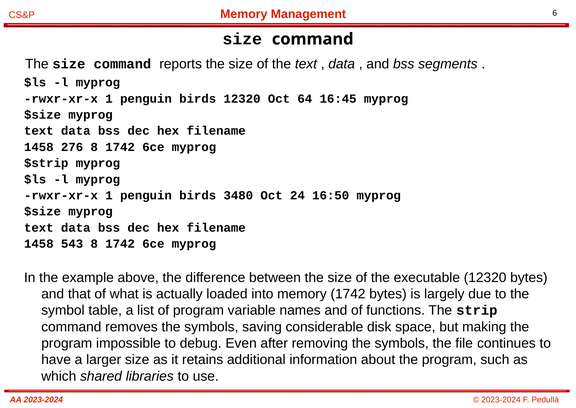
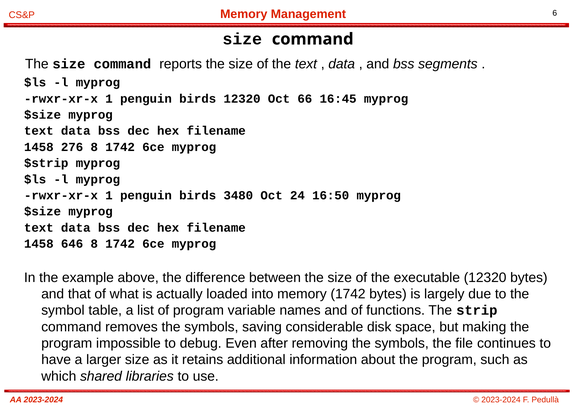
64: 64 -> 66
543: 543 -> 646
